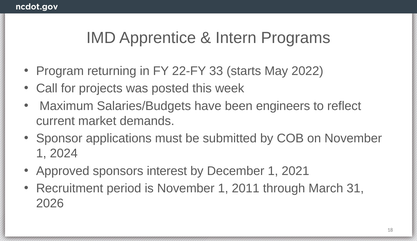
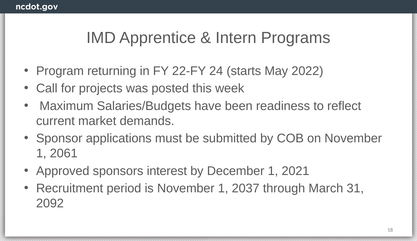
33: 33 -> 24
engineers: engineers -> readiness
2024: 2024 -> 2061
2011: 2011 -> 2037
2026: 2026 -> 2092
